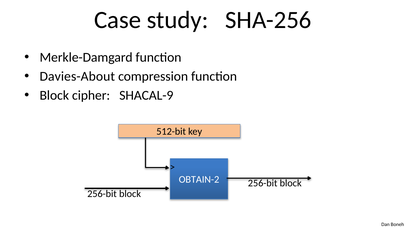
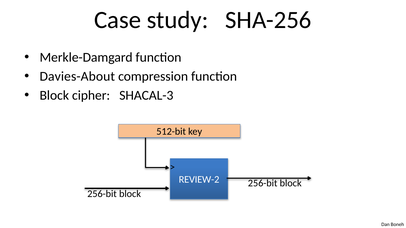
SHACAL-9: SHACAL-9 -> SHACAL-3
OBTAIN-2: OBTAIN-2 -> REVIEW-2
